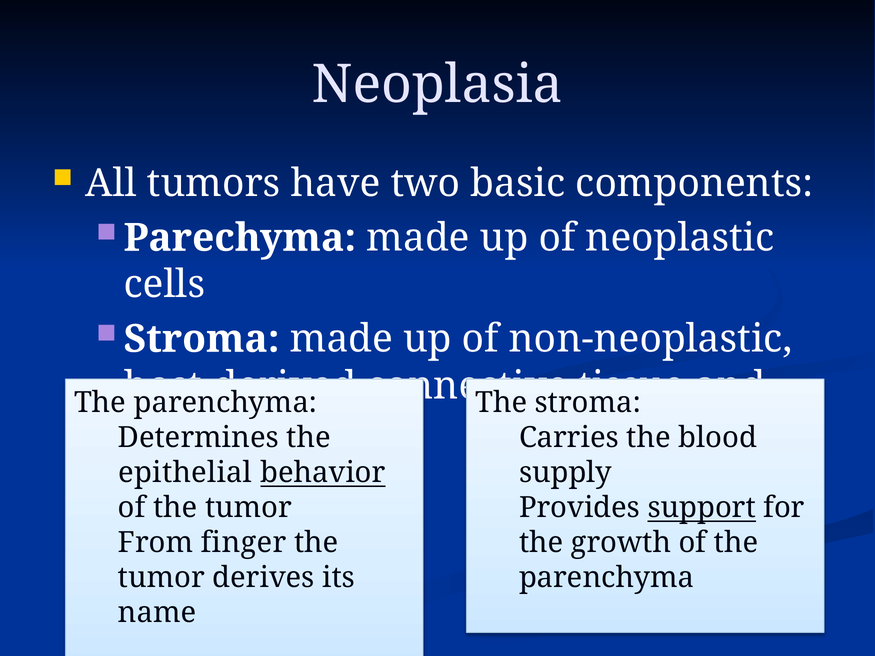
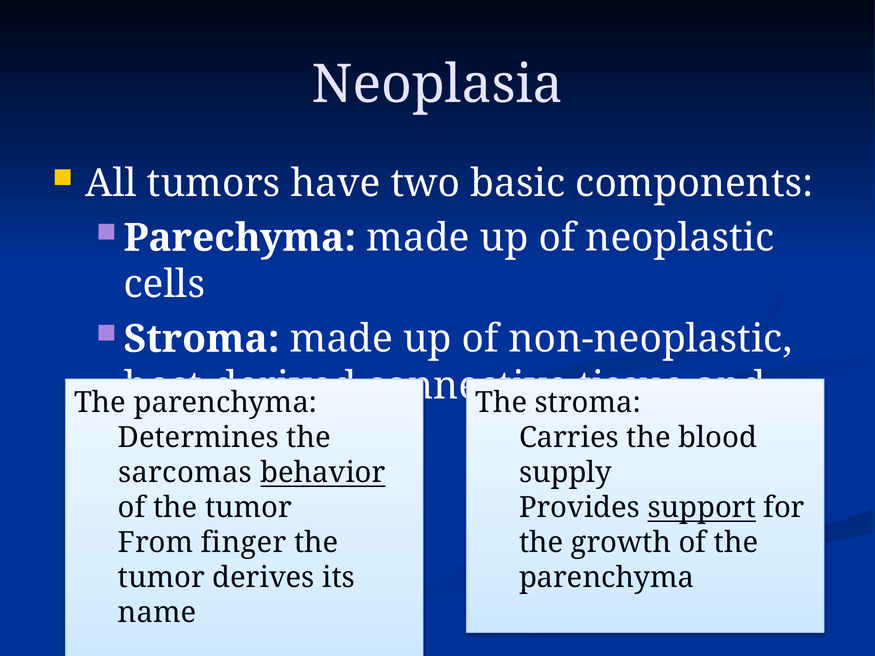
epithelial: epithelial -> sarcomas
